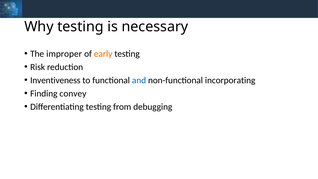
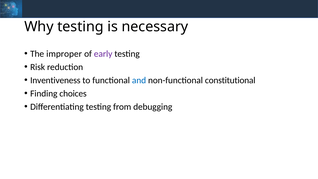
early colour: orange -> purple
incorporating: incorporating -> constitutional
convey: convey -> choices
